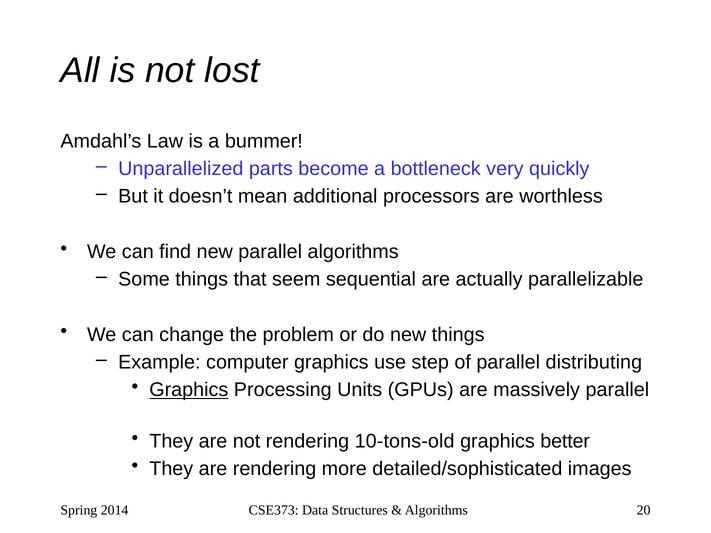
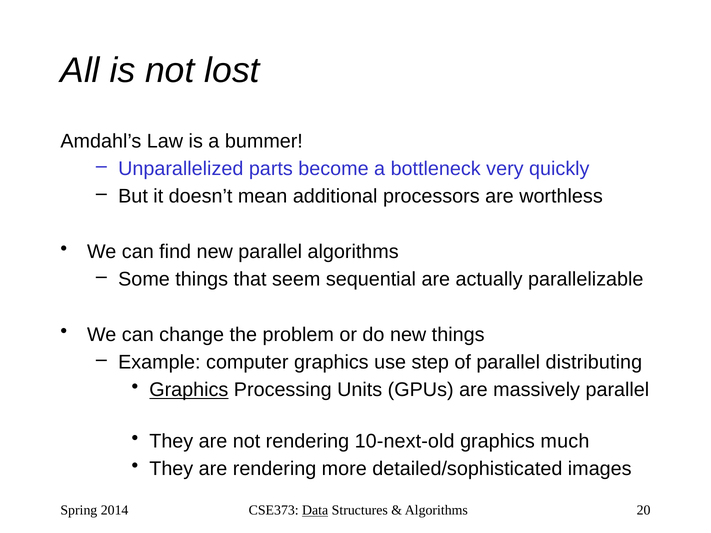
10-tons-old: 10-tons-old -> 10-next-old
better: better -> much
Data underline: none -> present
